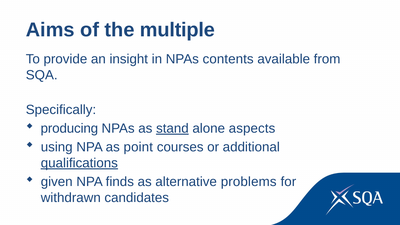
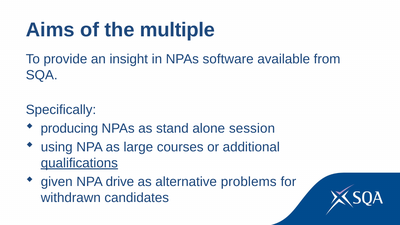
contents: contents -> software
stand underline: present -> none
aspects: aspects -> session
point: point -> large
finds: finds -> drive
